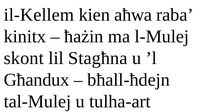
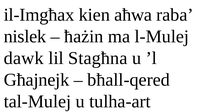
il-Kellem: il-Kellem -> il-Imgħax
kinitx: kinitx -> nislek
skont: skont -> dawk
Għandux: Għandux -> Għajnejk
bħall-ħdejn: bħall-ħdejn -> bħall-qered
